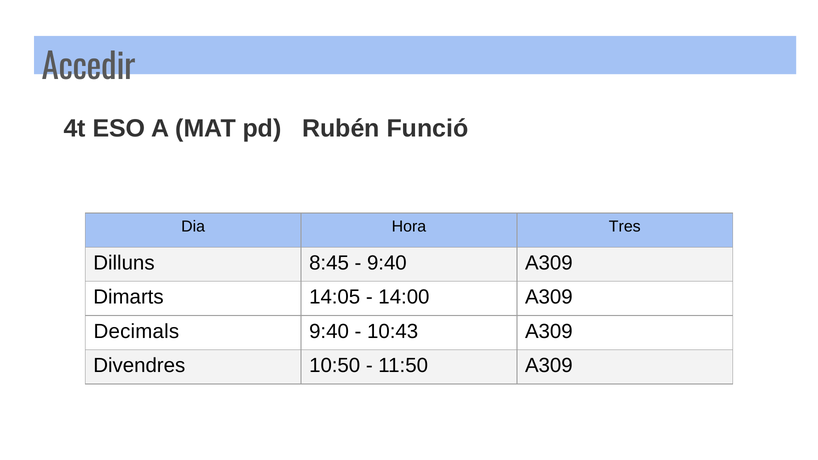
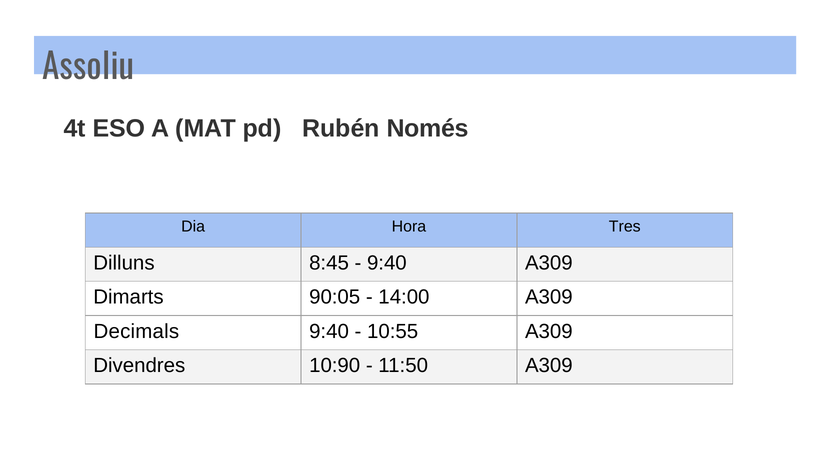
Accedir: Accedir -> Assoliu
Funció: Funció -> Només
14:05: 14:05 -> 90:05
10:43: 10:43 -> 10:55
10:50: 10:50 -> 10:90
